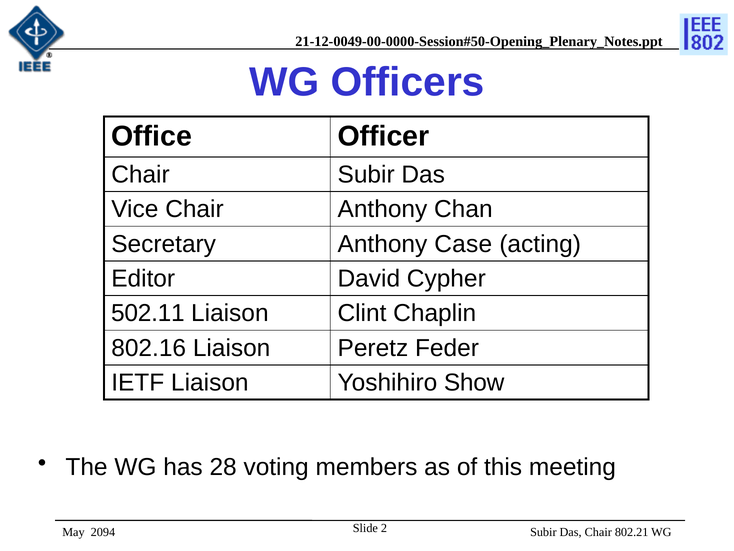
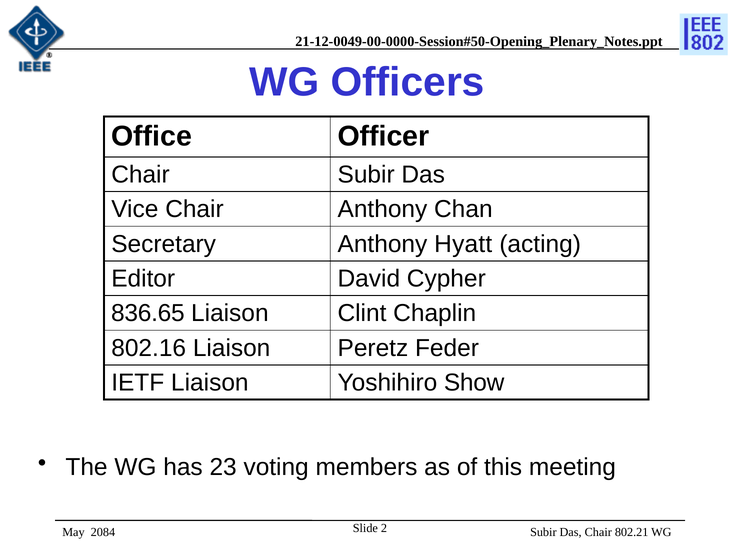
Case: Case -> Hyatt
502.11: 502.11 -> 836.65
28: 28 -> 23
2094: 2094 -> 2084
